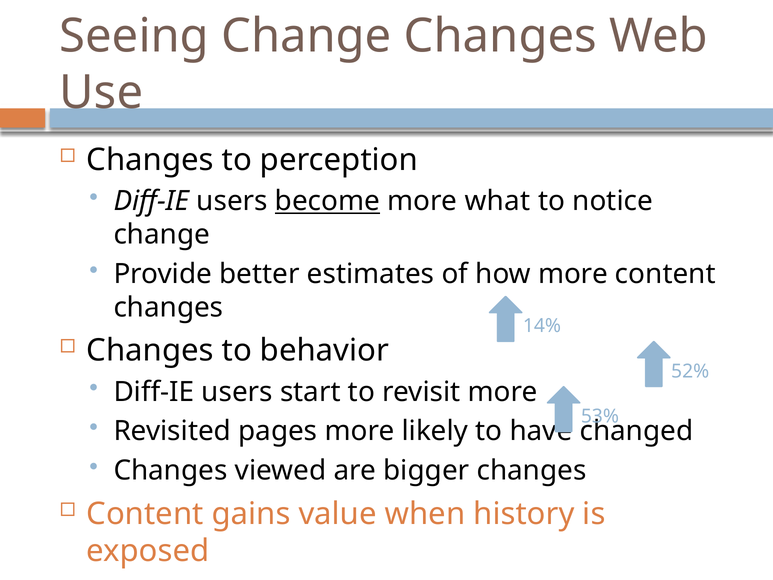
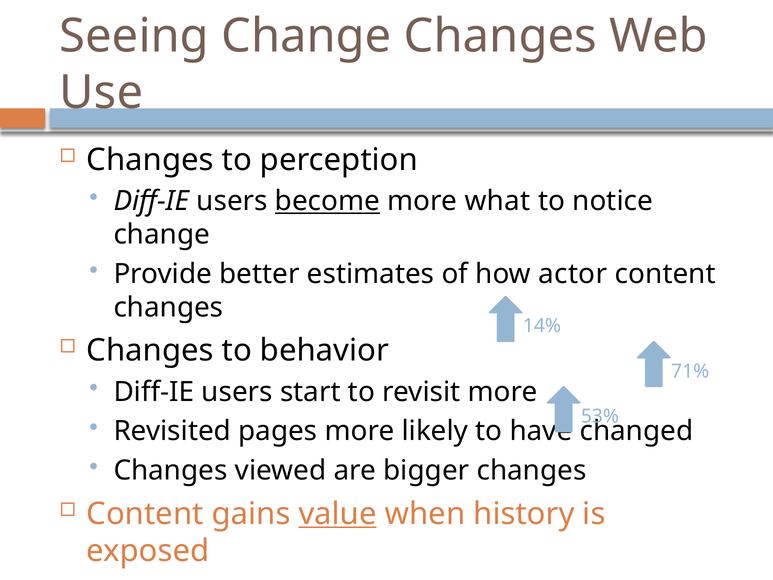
how more: more -> actor
52%: 52% -> 71%
value underline: none -> present
